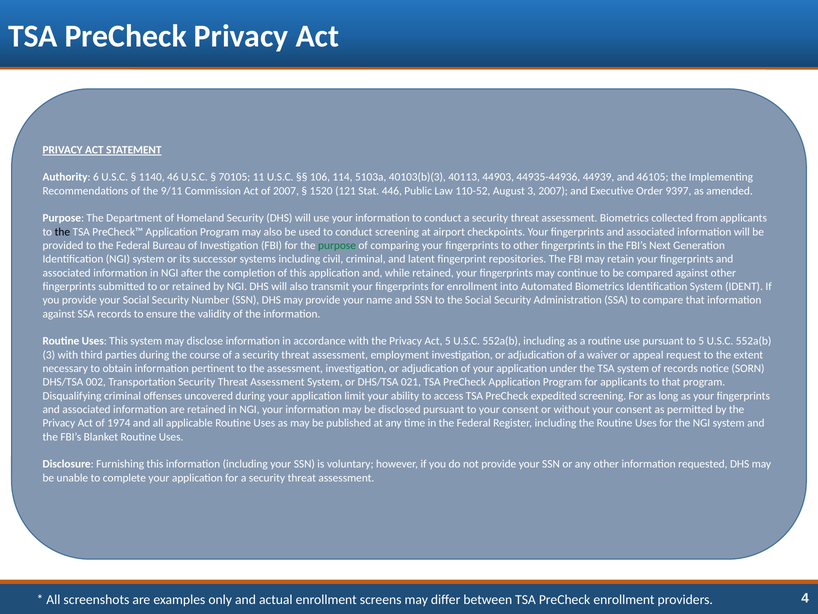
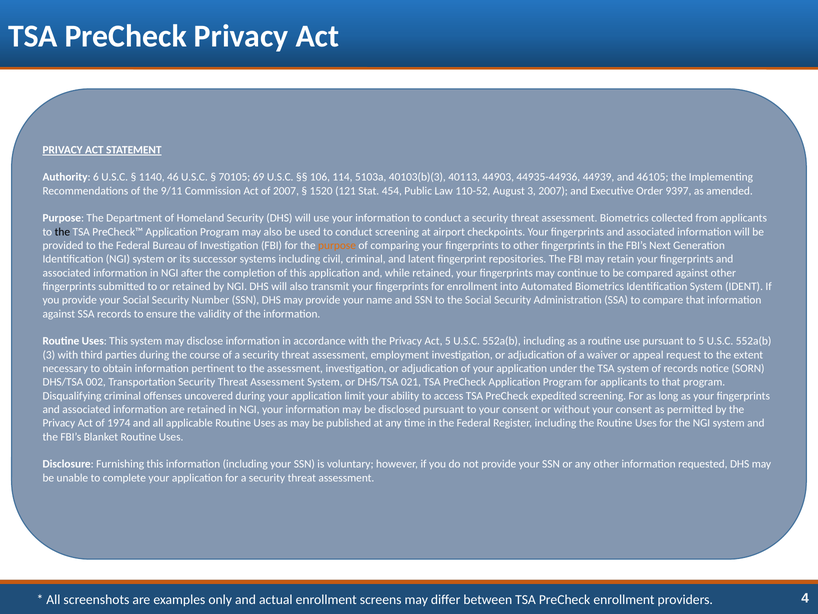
11: 11 -> 69
446: 446 -> 454
purpose at (337, 245) colour: green -> orange
